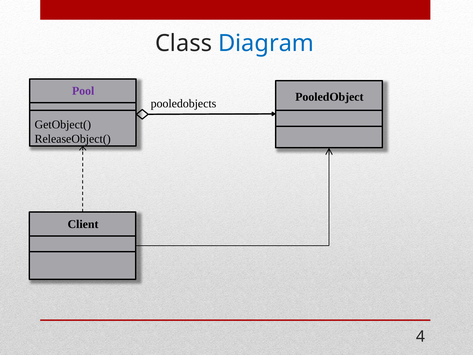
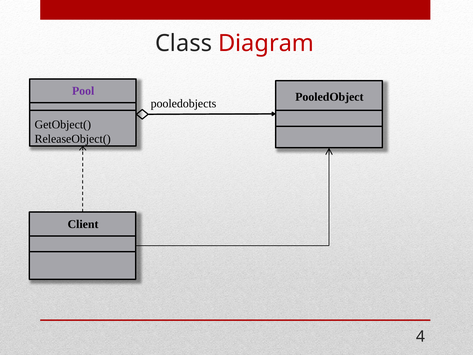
Diagram colour: blue -> red
